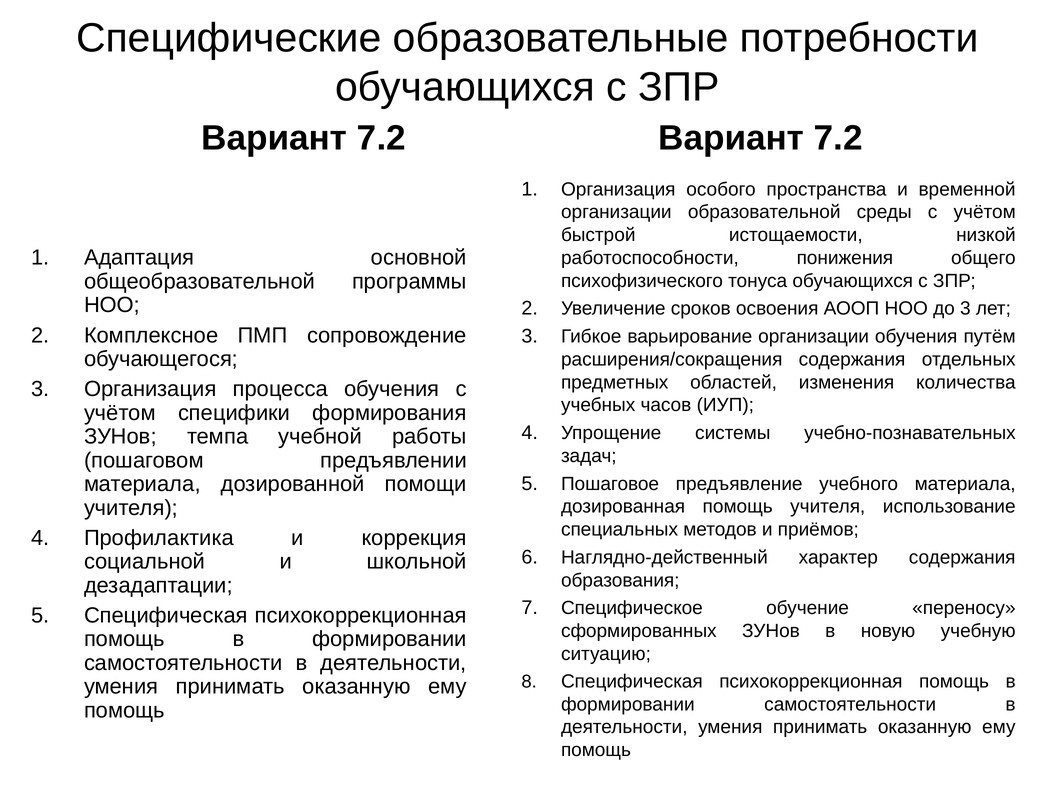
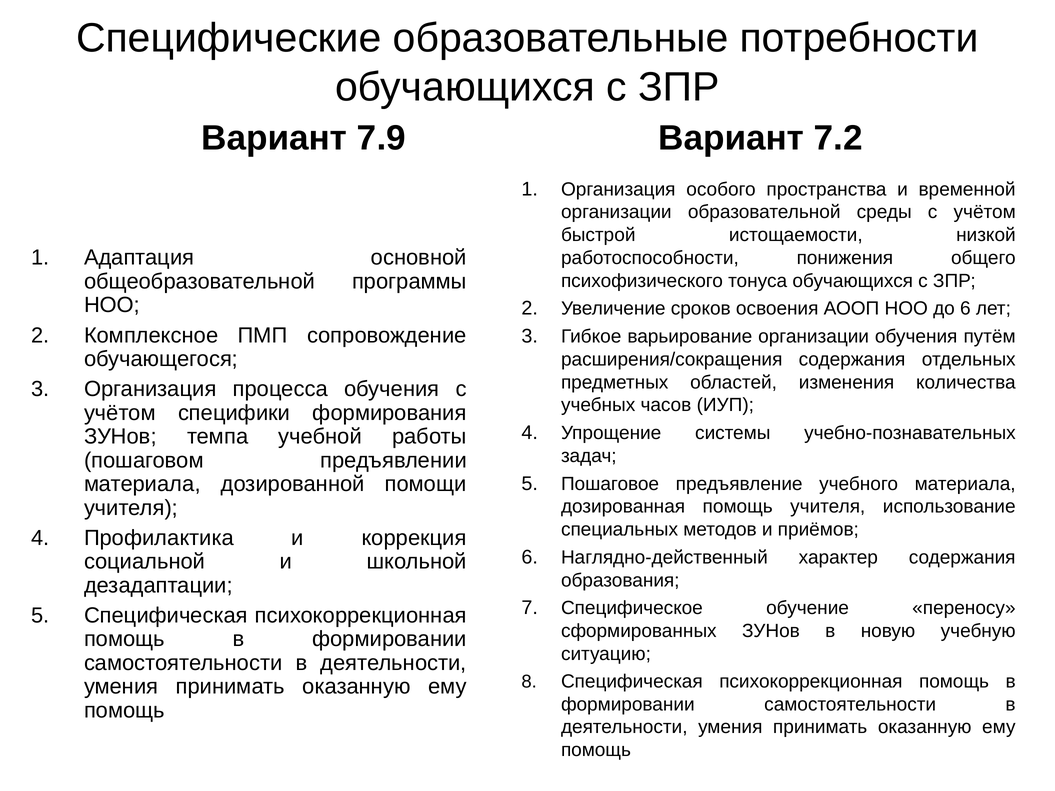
7.2 at (381, 138): 7.2 -> 7.9
до 3: 3 -> 6
